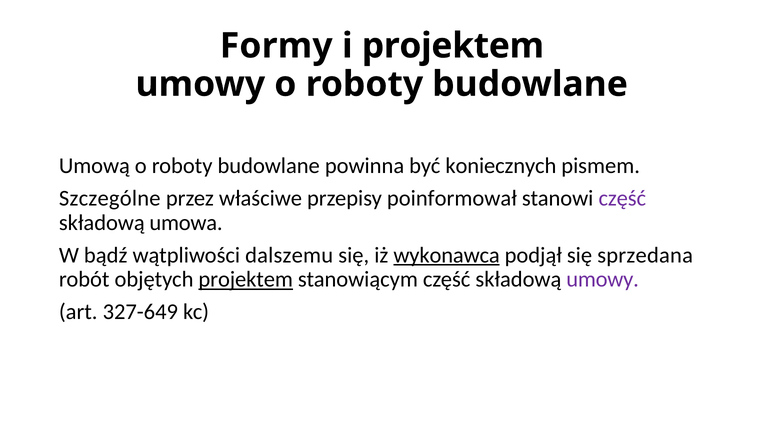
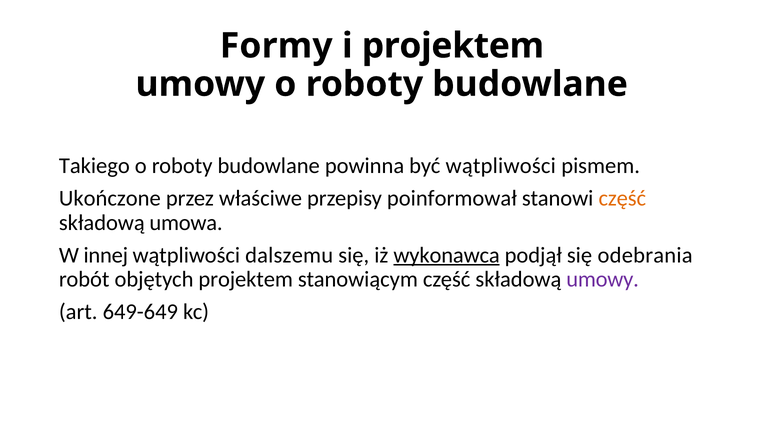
Umową: Umową -> Takiego
być koniecznych: koniecznych -> wątpliwości
Szczególne: Szczególne -> Ukończone
część at (622, 198) colour: purple -> orange
bądź: bądź -> innej
sprzedana: sprzedana -> odebrania
projektem at (246, 279) underline: present -> none
327-649: 327-649 -> 649-649
